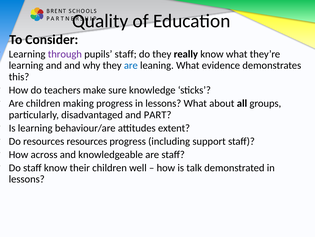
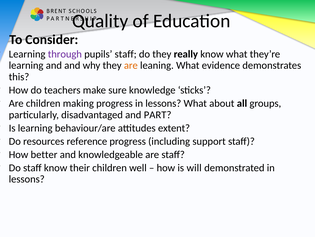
are at (131, 65) colour: blue -> orange
resources resources: resources -> reference
across: across -> better
talk: talk -> will
